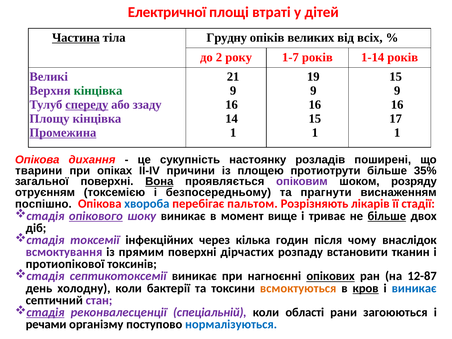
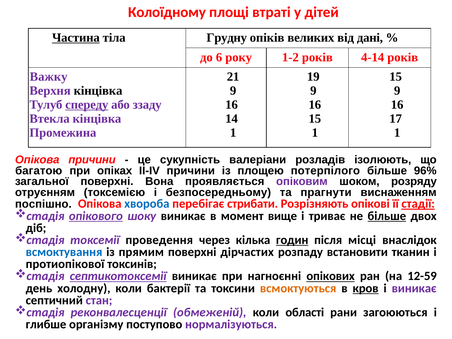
Електричної: Електричної -> Колоїдному
всіх: всіх -> дані
2: 2 -> 6
1-7: 1-7 -> 1-2
1-14: 1-14 -> 4-14
Великі: Великі -> Важку
кінцівка at (98, 91) colour: green -> black
Площу: Площу -> Втекла
Промежина underline: present -> none
Опікова дихання: дихання -> причини
настоянку: настоянку -> валеріани
поширені: поширені -> ізолюють
тварини: тварини -> багатою
протиотрути: протиотрути -> потерпілого
35%: 35% -> 96%
Вона underline: present -> none
пальтом: пальтом -> стрибати
лікарів: лікарів -> опікові
стадії underline: none -> present
інфекційних: інфекційних -> проведення
годин underline: none -> present
чому: чому -> місці
всмоктування colour: purple -> blue
септикотоксемії underline: none -> present
12-87: 12-87 -> 12-59
виникає at (414, 288) colour: blue -> purple
стадія at (45, 312) underline: present -> none
спеціальній: спеціальній -> обмеженій
речами: речами -> глибше
нормалізуються colour: blue -> purple
